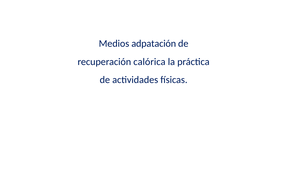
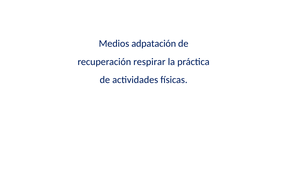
calórica: calórica -> respirar
